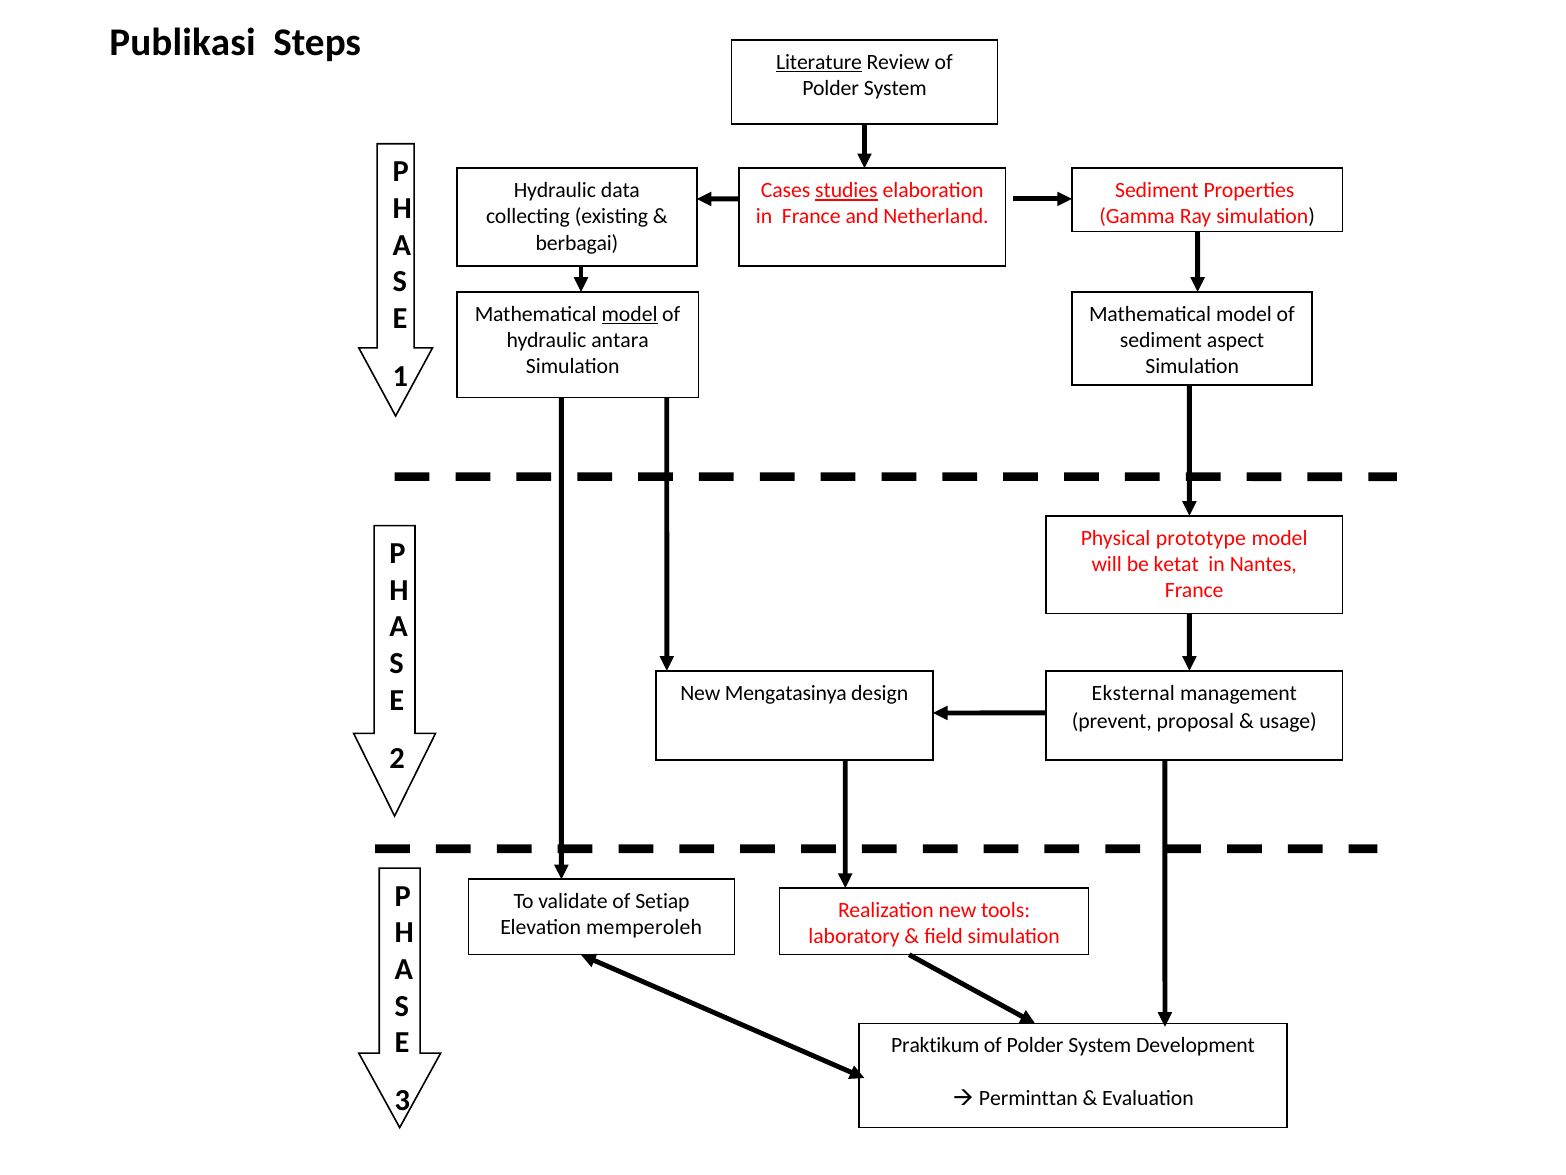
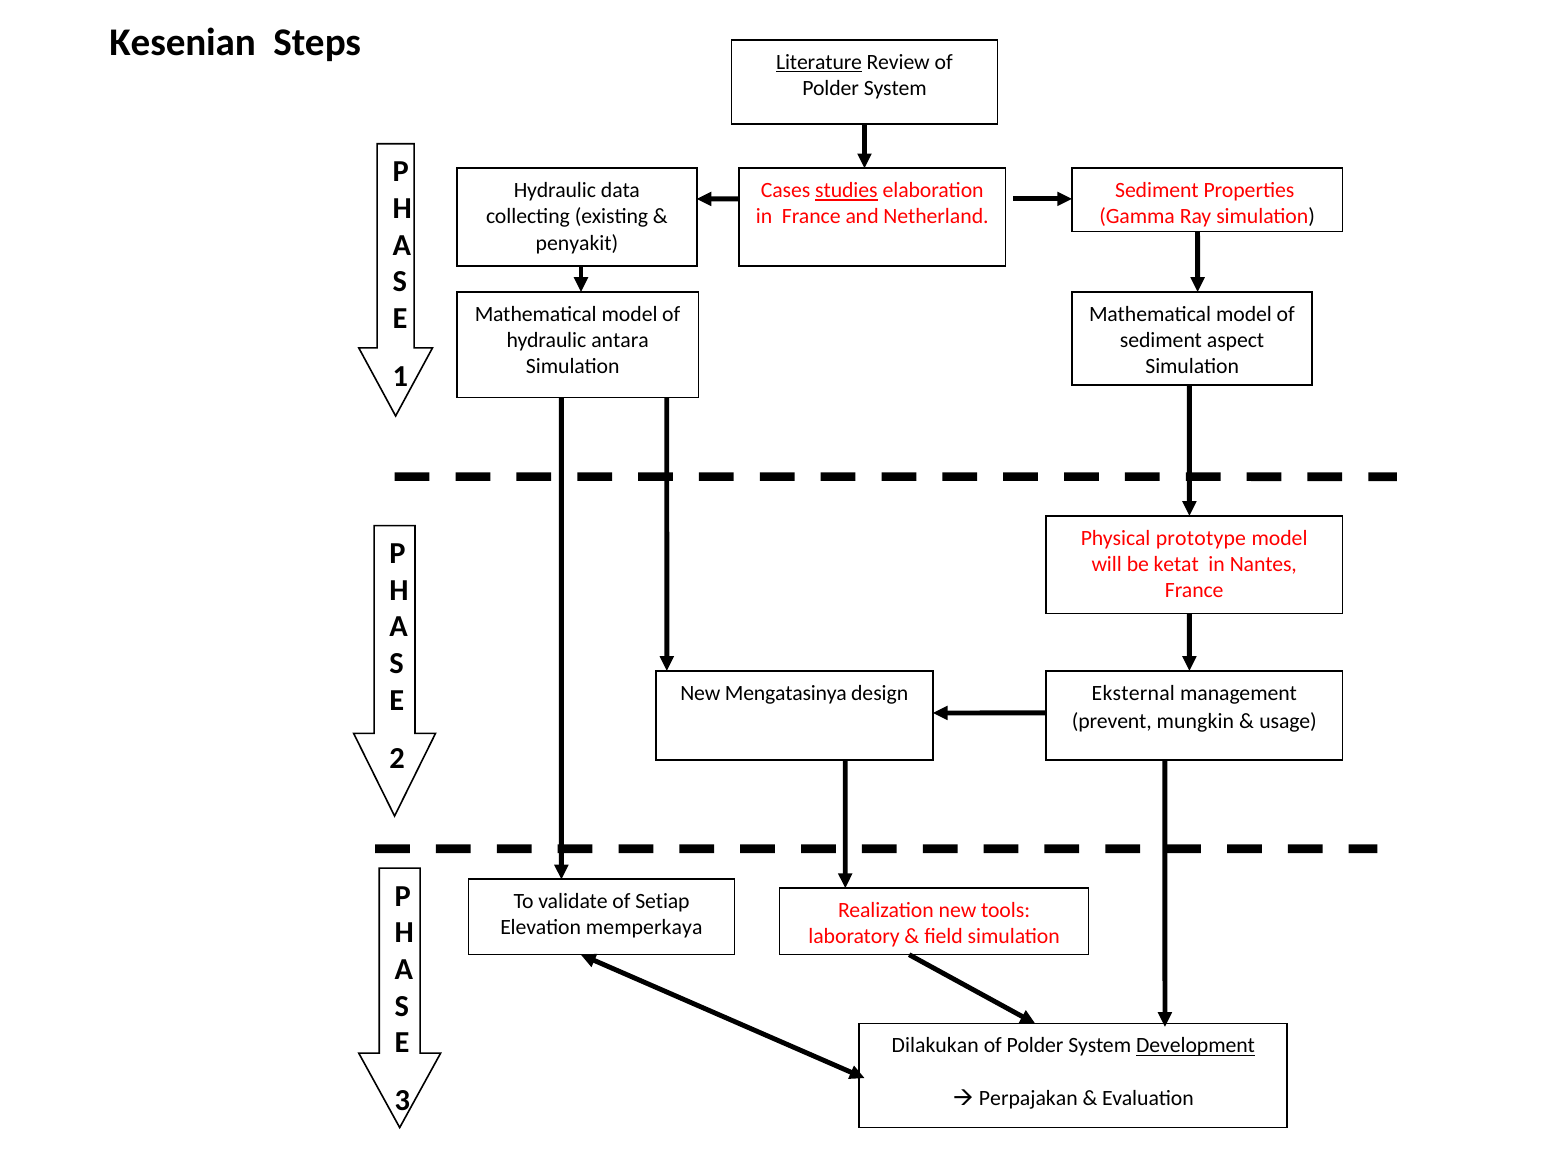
Publikasi: Publikasi -> Kesenian
berbagai: berbagai -> penyakit
model at (630, 314) underline: present -> none
proposal: proposal -> mungkin
memperoleh: memperoleh -> memperkaya
Praktikum: Praktikum -> Dilakukan
Development underline: none -> present
Perminttan: Perminttan -> Perpajakan
